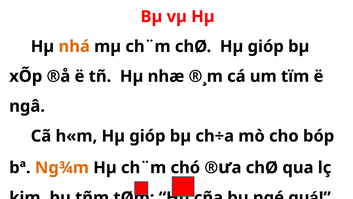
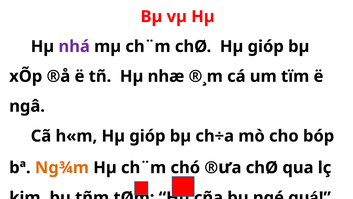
nhá colour: orange -> purple
